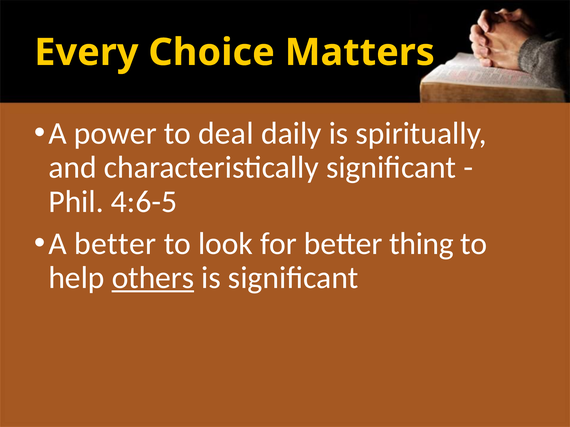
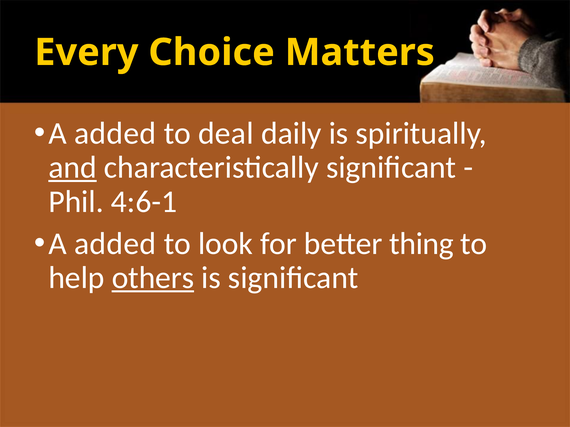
power at (115, 134): power -> added
and underline: none -> present
4:6-5: 4:6-5 -> 4:6-1
better at (115, 244): better -> added
